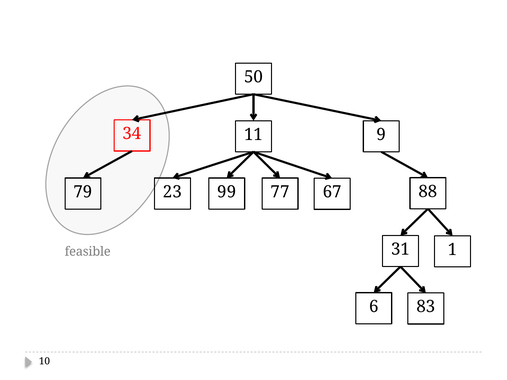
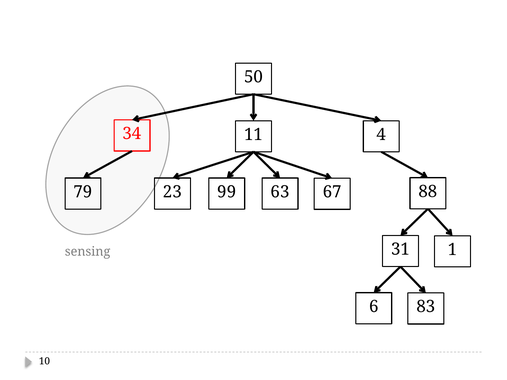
9: 9 -> 4
77: 77 -> 63
feasible: feasible -> sensing
